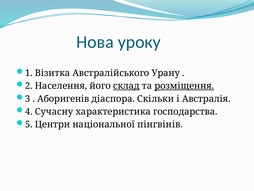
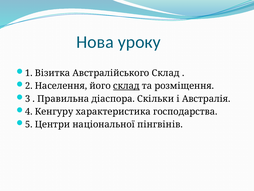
Австралійського Урану: Урану -> Склад
розміщення underline: present -> none
Аборигенів: Аборигенів -> Правильна
Сучасну: Сучасну -> Кенгуру
